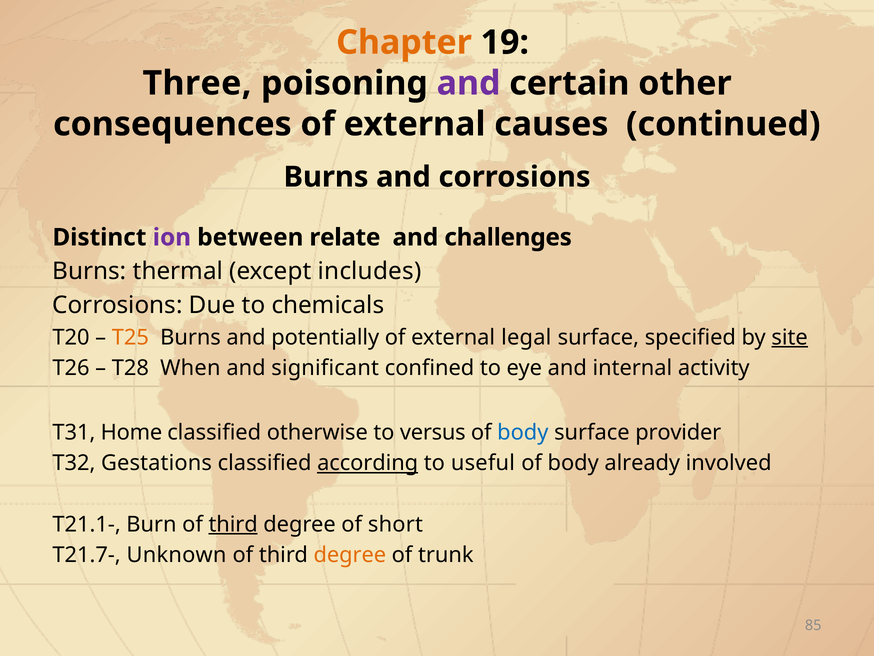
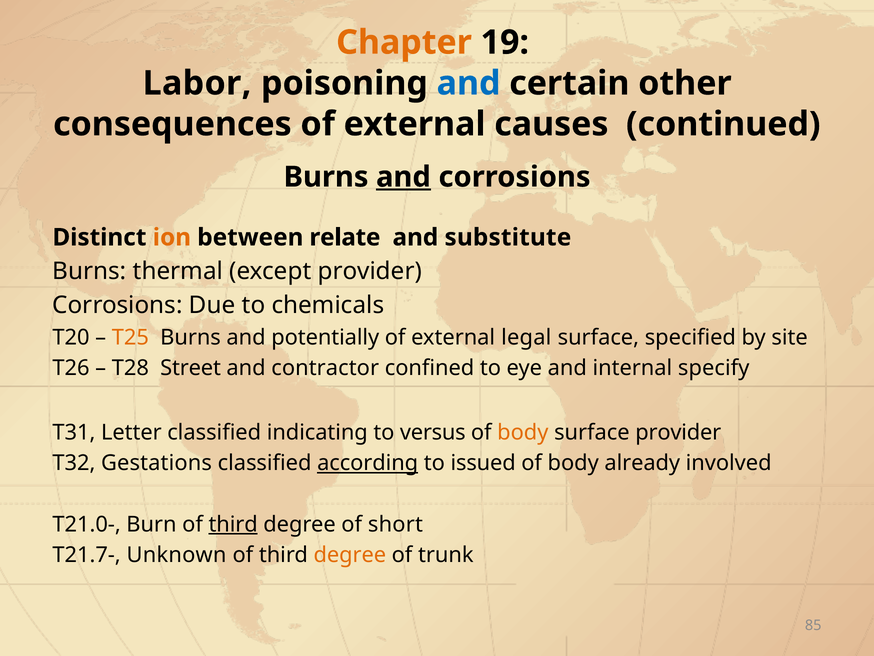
Three: Three -> Labor
and at (469, 83) colour: purple -> blue
and at (403, 177) underline: none -> present
ion colour: purple -> orange
challenges: challenges -> substitute
except includes: includes -> provider
site underline: present -> none
When: When -> Street
significant: significant -> contractor
activity: activity -> specify
Home: Home -> Letter
otherwise: otherwise -> indicating
body at (523, 432) colour: blue -> orange
useful: useful -> issued
T21.1-: T21.1- -> T21.0-
